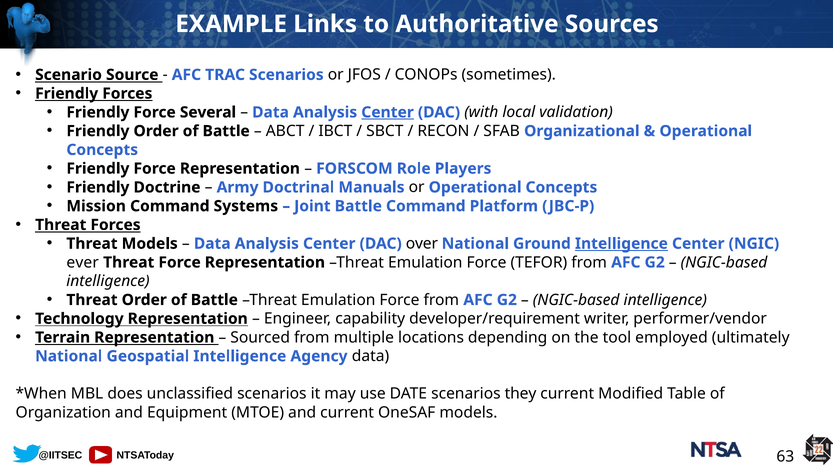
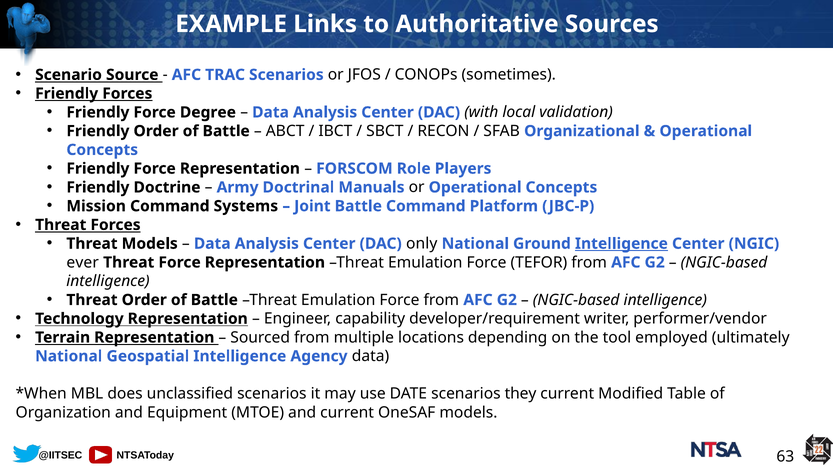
Several: Several -> Degree
Center at (388, 112) underline: present -> none
over: over -> only
